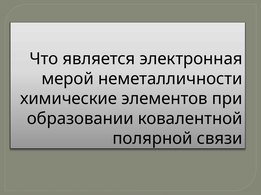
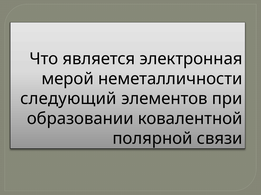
химические: химические -> следующий
